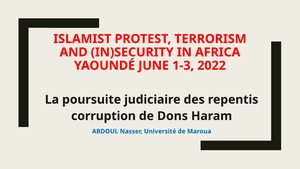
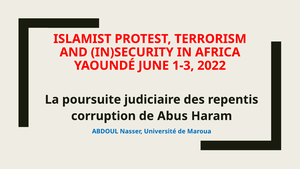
Dons: Dons -> Abus
